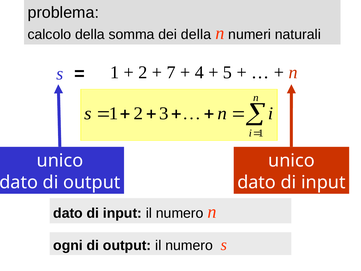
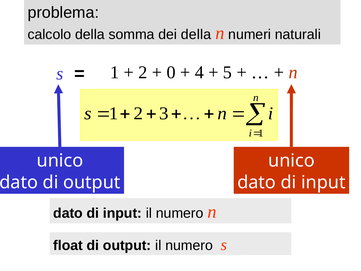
7: 7 -> 0
ogni: ogni -> float
